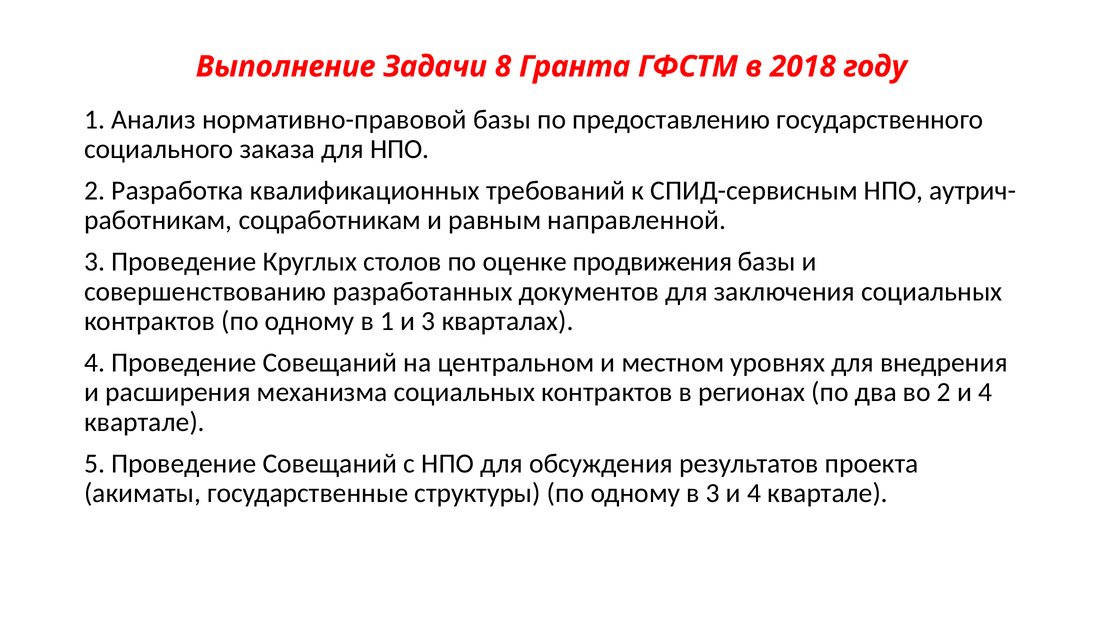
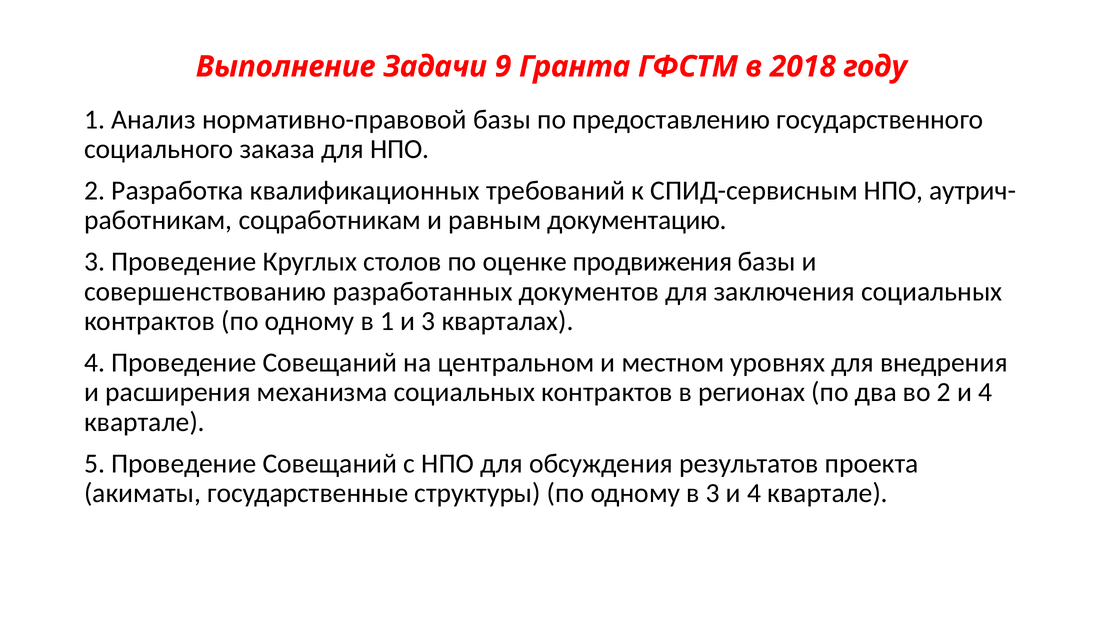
8: 8 -> 9
направленной: направленной -> документацию
